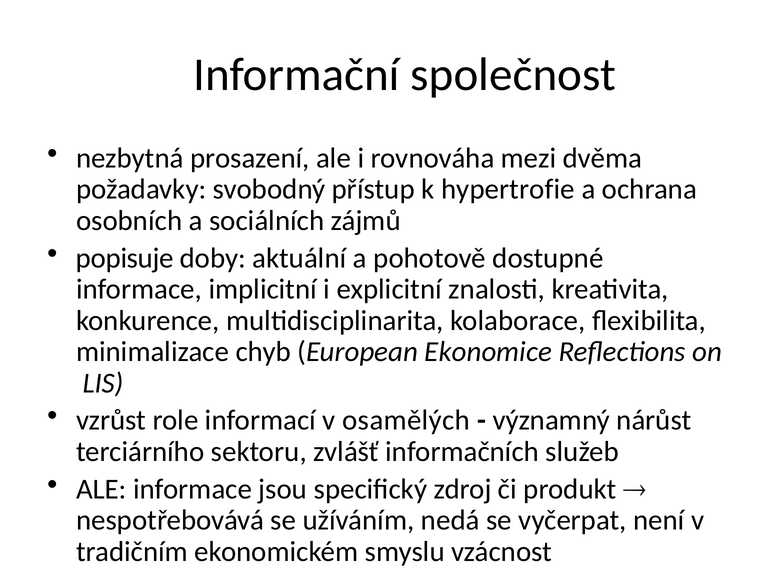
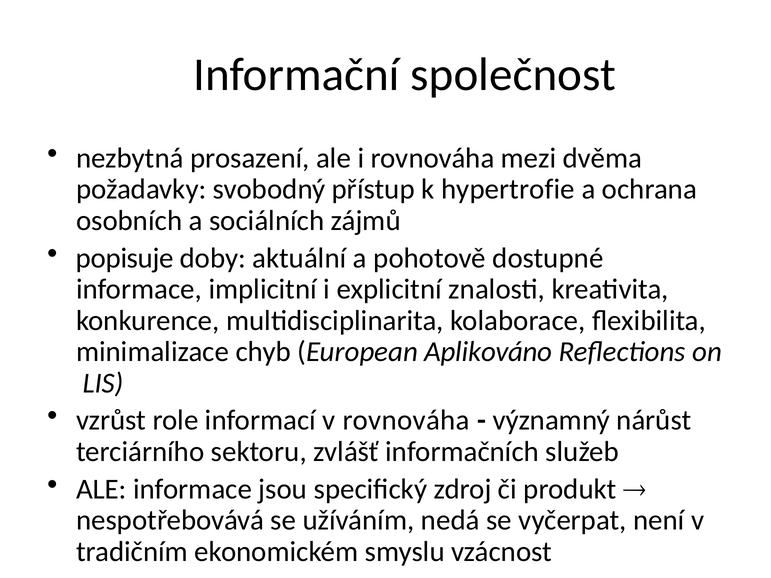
Ekonomice: Ekonomice -> Aplikováno
v osamělých: osamělých -> rovnováha
